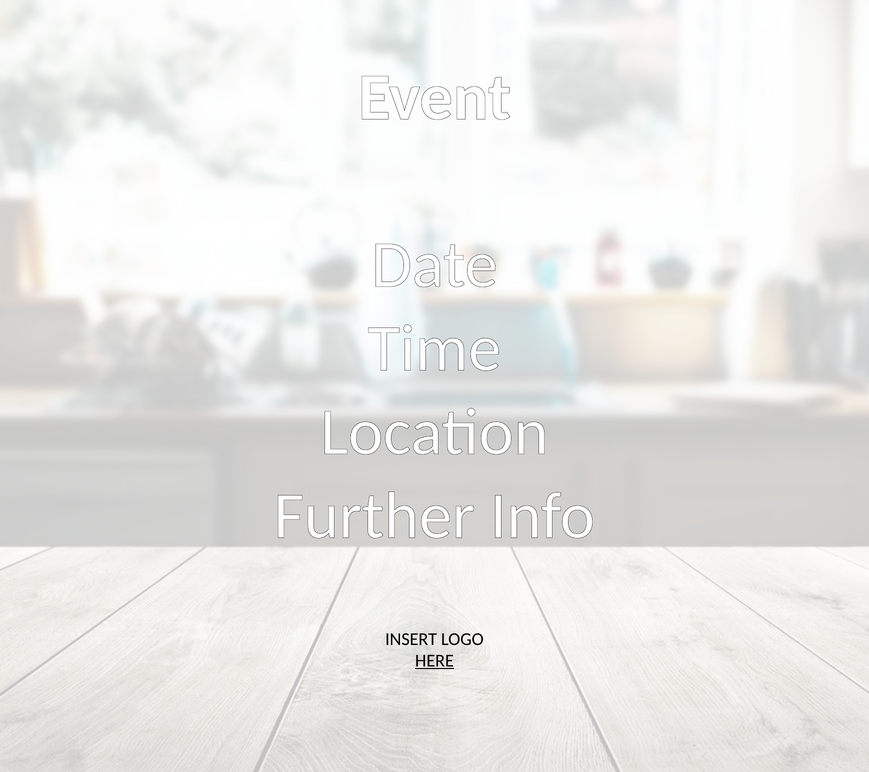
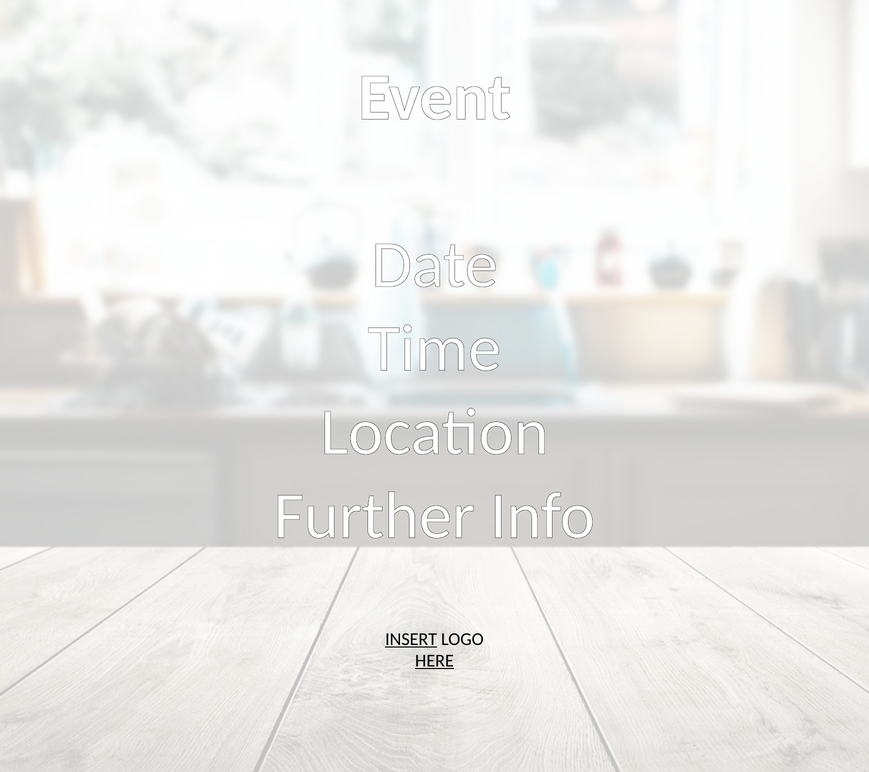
INSERT underline: none -> present
